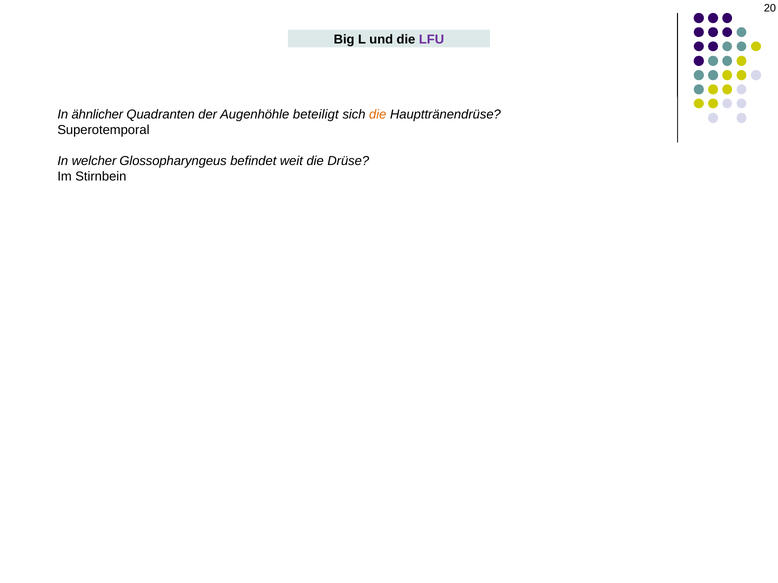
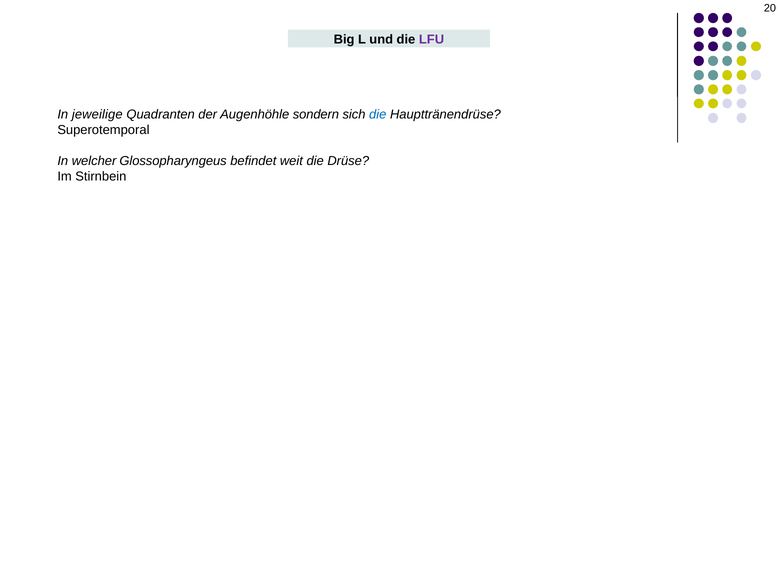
ähnlicher: ähnlicher -> jeweilige
beteiligt: beteiligt -> sondern
die at (378, 115) colour: orange -> blue
